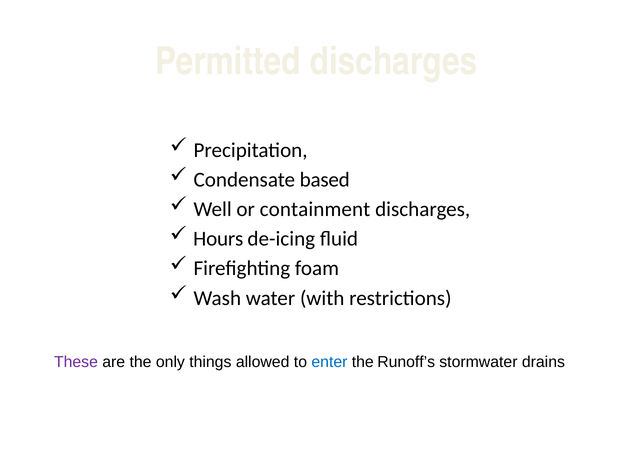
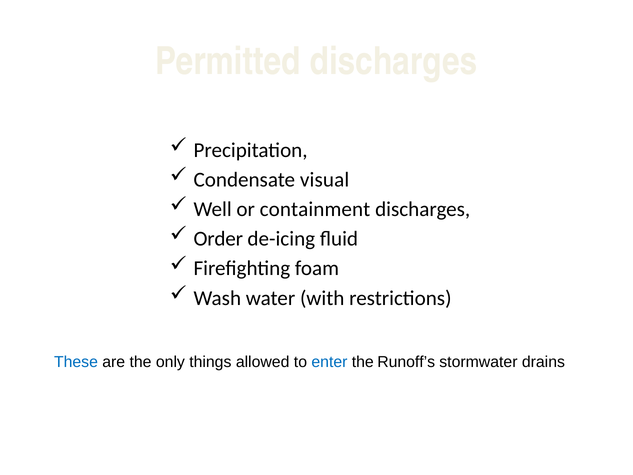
based: based -> visual
Hours: Hours -> Order
These colour: purple -> blue
